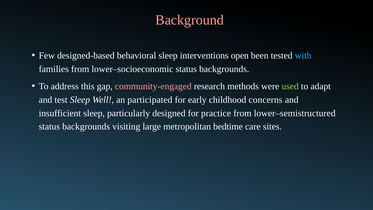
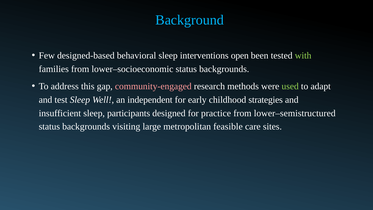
Background colour: pink -> light blue
with colour: light blue -> light green
participated: participated -> independent
concerns: concerns -> strategies
particularly: particularly -> participants
bedtime: bedtime -> feasible
